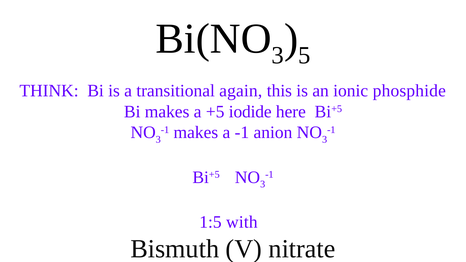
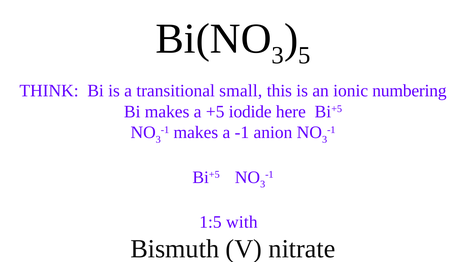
again: again -> small
phosphide: phosphide -> numbering
